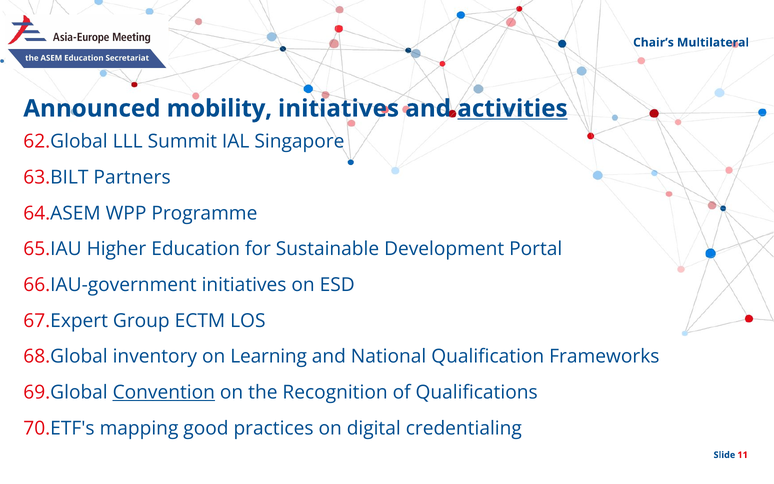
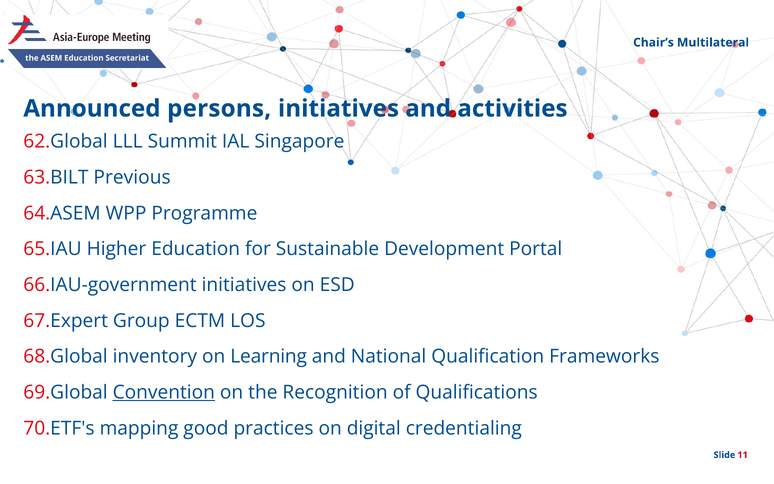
mobility: mobility -> persons
activities underline: present -> none
Partners: Partners -> Previous
